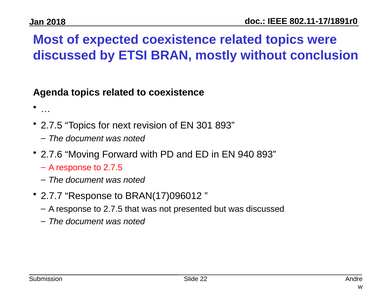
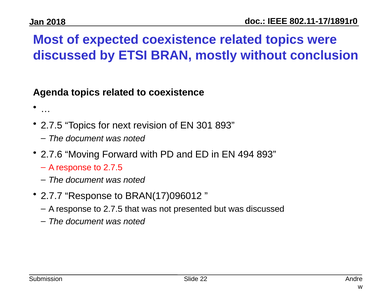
940: 940 -> 494
